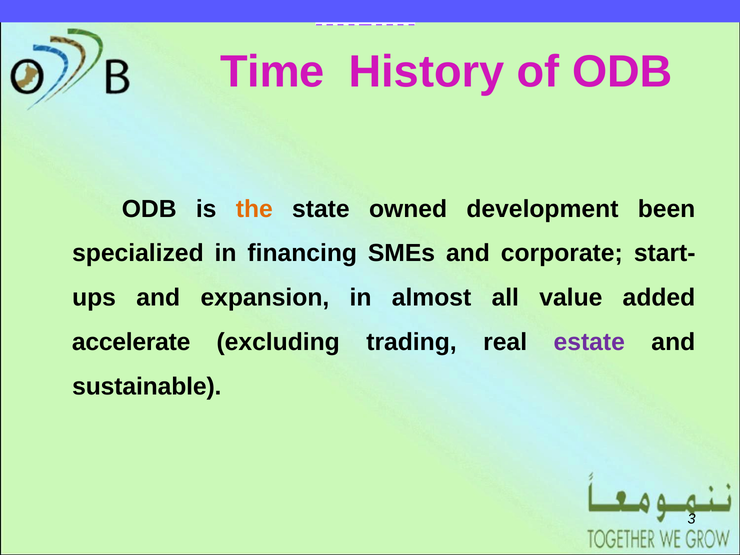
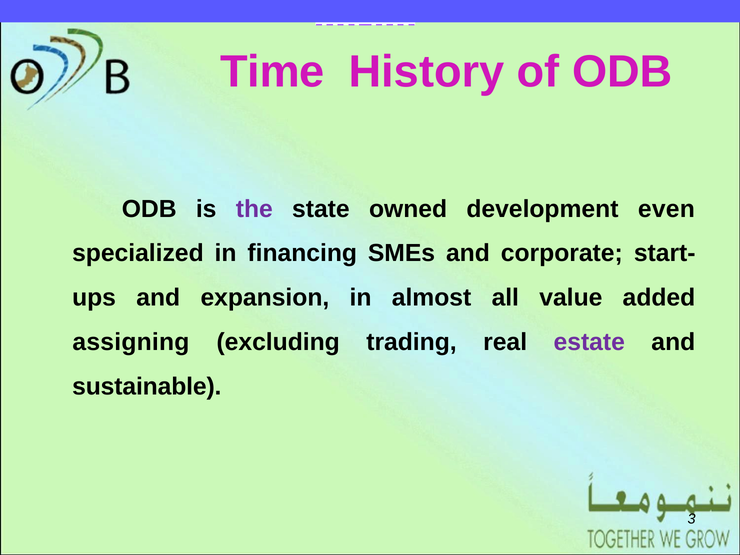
the colour: orange -> purple
been: been -> even
accelerate: accelerate -> assigning
